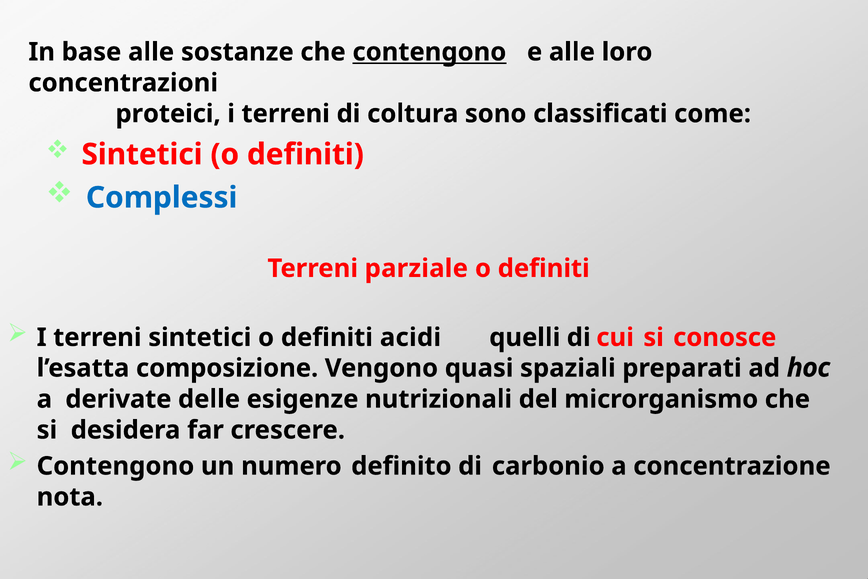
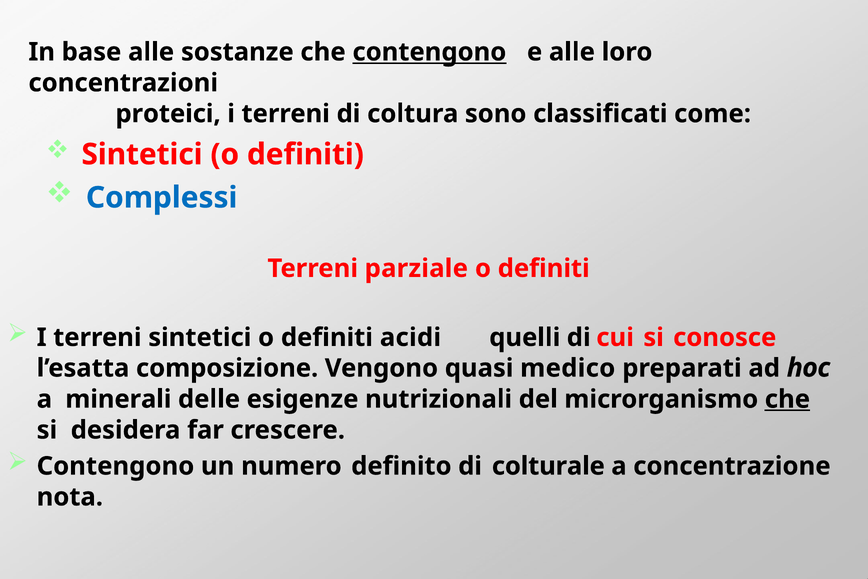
spaziali: spaziali -> medico
derivate: derivate -> minerali
che at (787, 399) underline: none -> present
carbonio: carbonio -> colturale
